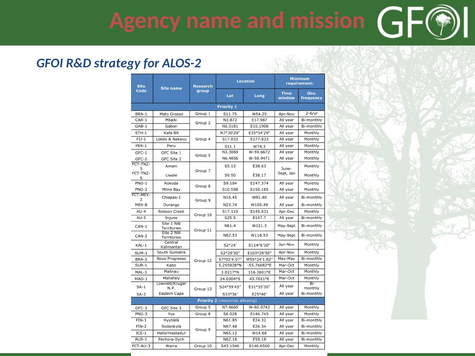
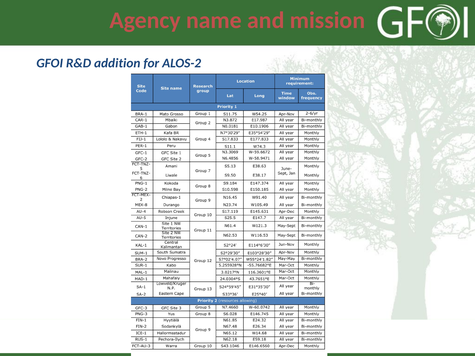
strategy: strategy -> addition
